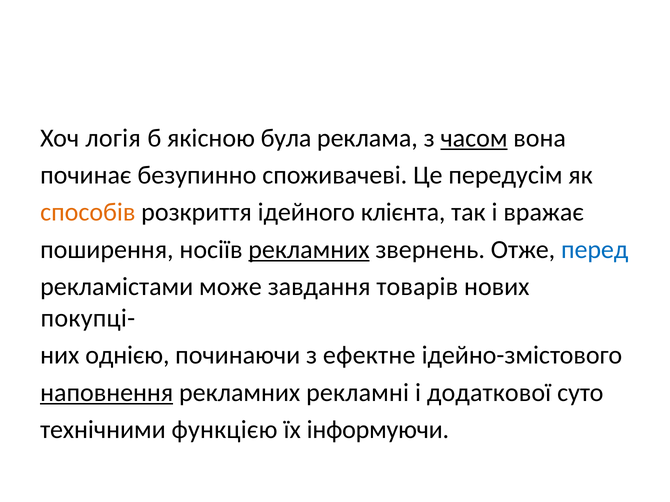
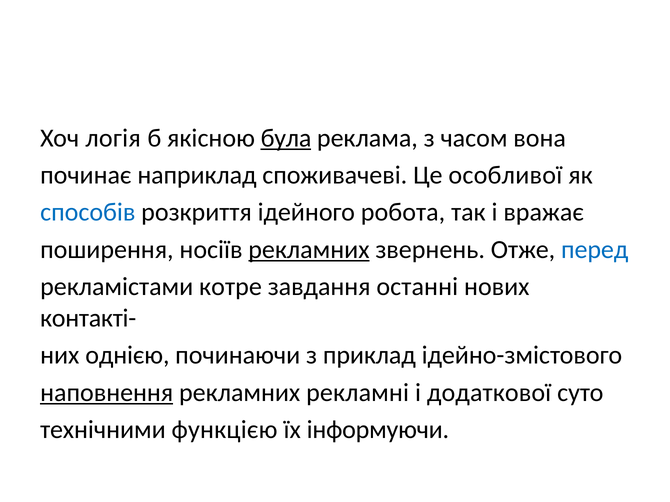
була underline: none -> present
часом underline: present -> none
безупинно: безупинно -> наприклад
передусім: передусім -> особливої
способів colour: orange -> blue
клієнта: клієнта -> робота
може: може -> котре
товарів: товарів -> останні
покупці-: покупці- -> контакті-
ефектне: ефектне -> приклад
